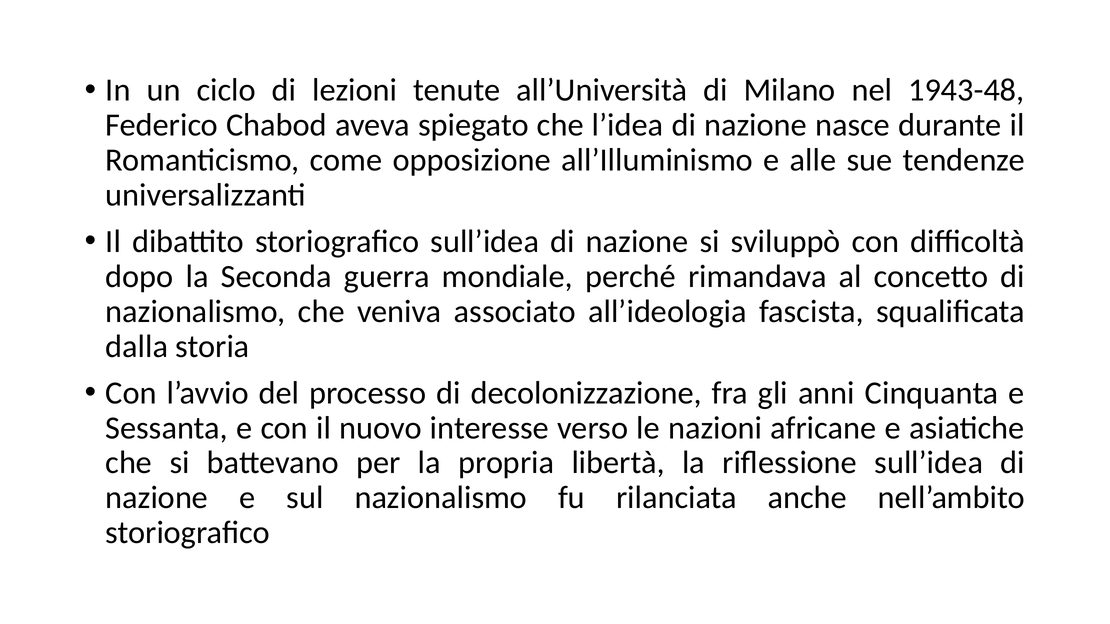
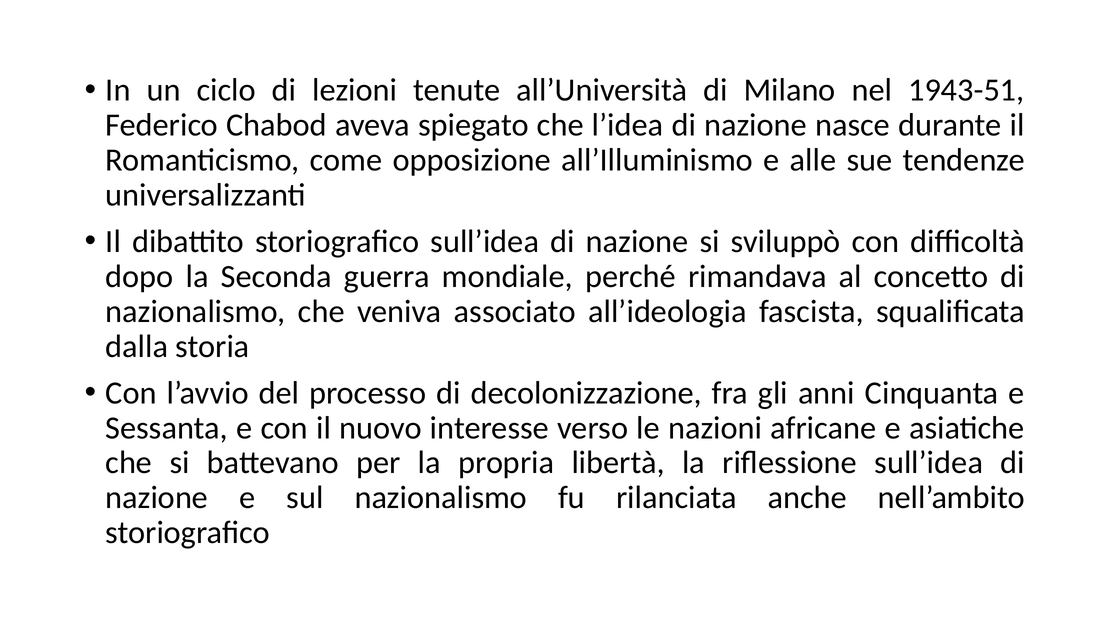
1943-48: 1943-48 -> 1943-51
